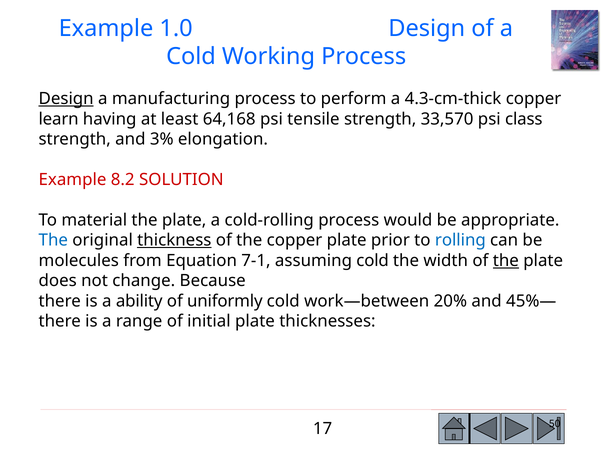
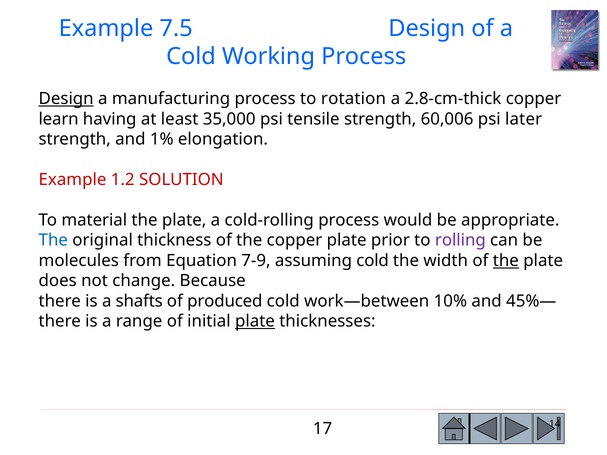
1.0: 1.0 -> 7.5
perform: perform -> rotation
4.3-cm-thick: 4.3-cm-thick -> 2.8-cm-thick
64,168: 64,168 -> 35,000
33,570: 33,570 -> 60,006
class: class -> later
3%: 3% -> 1%
8.2: 8.2 -> 1.2
thickness underline: present -> none
rolling colour: blue -> purple
7-1: 7-1 -> 7-9
ability: ability -> shafts
uniformly: uniformly -> produced
20%: 20% -> 10%
plate at (255, 321) underline: none -> present
50: 50 -> 14
